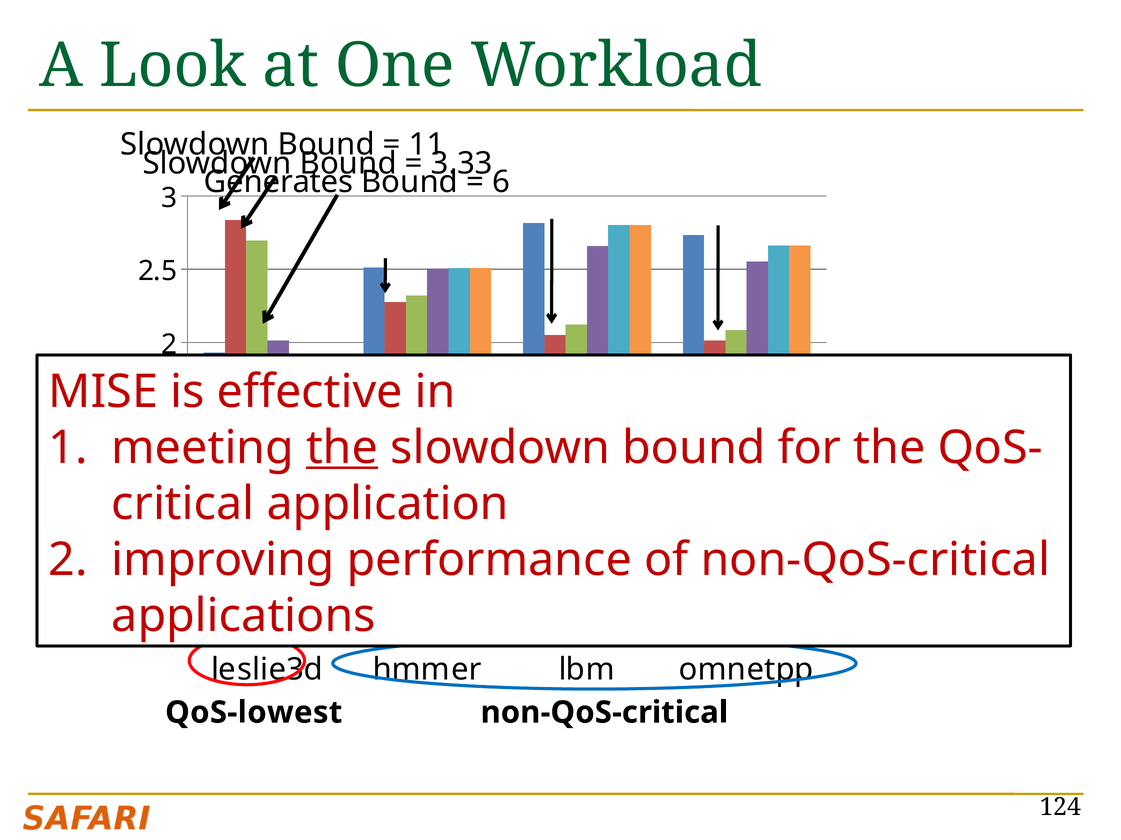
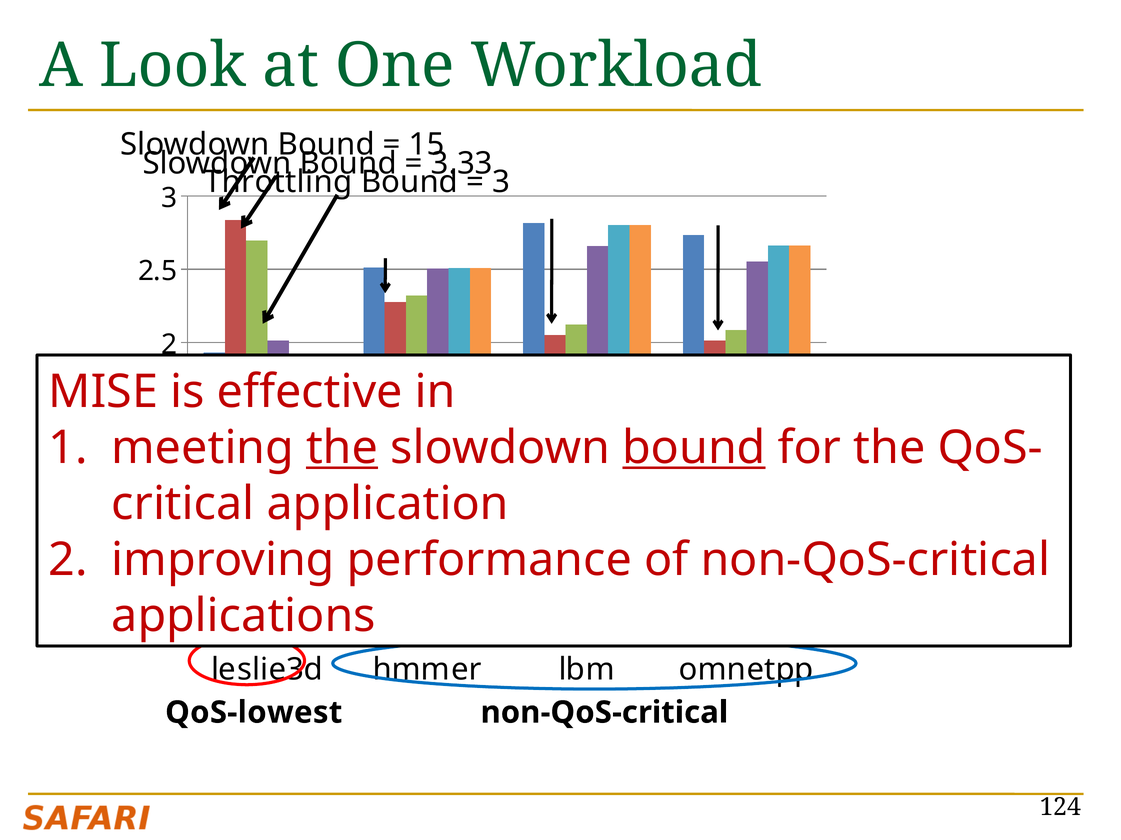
11: 11 -> 15
Generates: Generates -> Throttling
6 at (501, 182): 6 -> 3
bound at (694, 448) underline: none -> present
